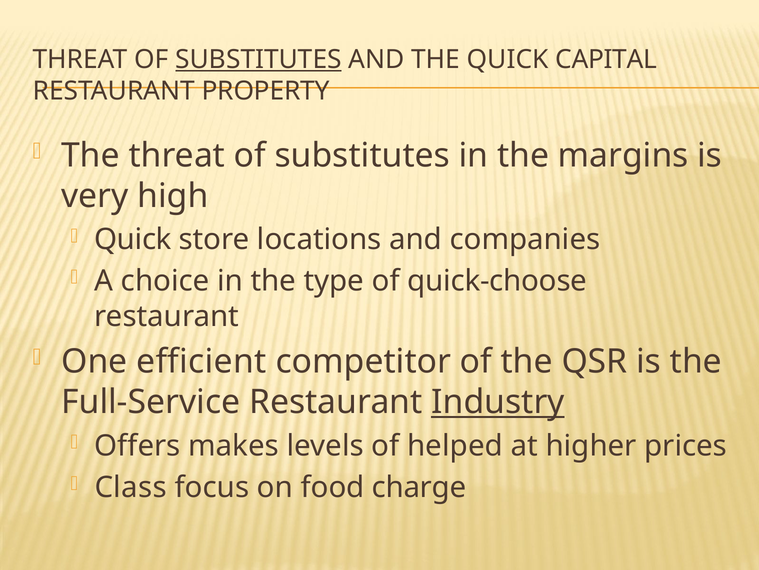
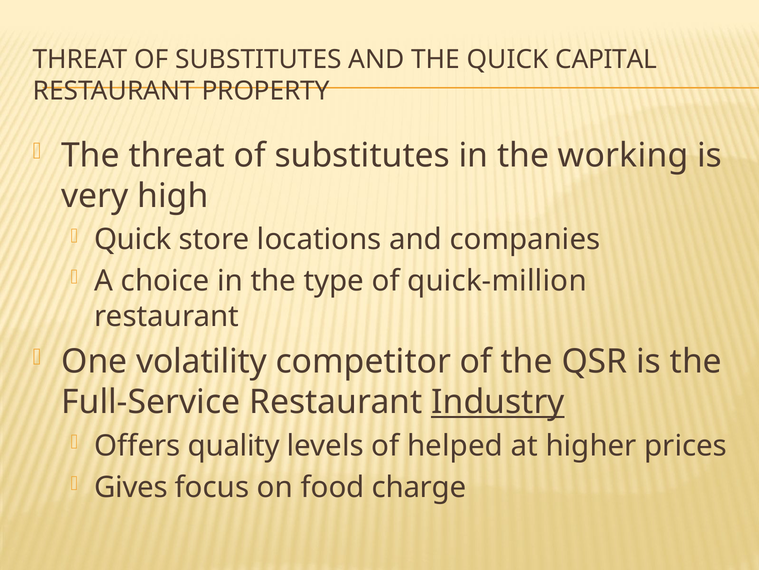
SUBSTITUTES at (258, 59) underline: present -> none
margins: margins -> working
quick-choose: quick-choose -> quick-million
efficient: efficient -> volatility
makes: makes -> quality
Class: Class -> Gives
